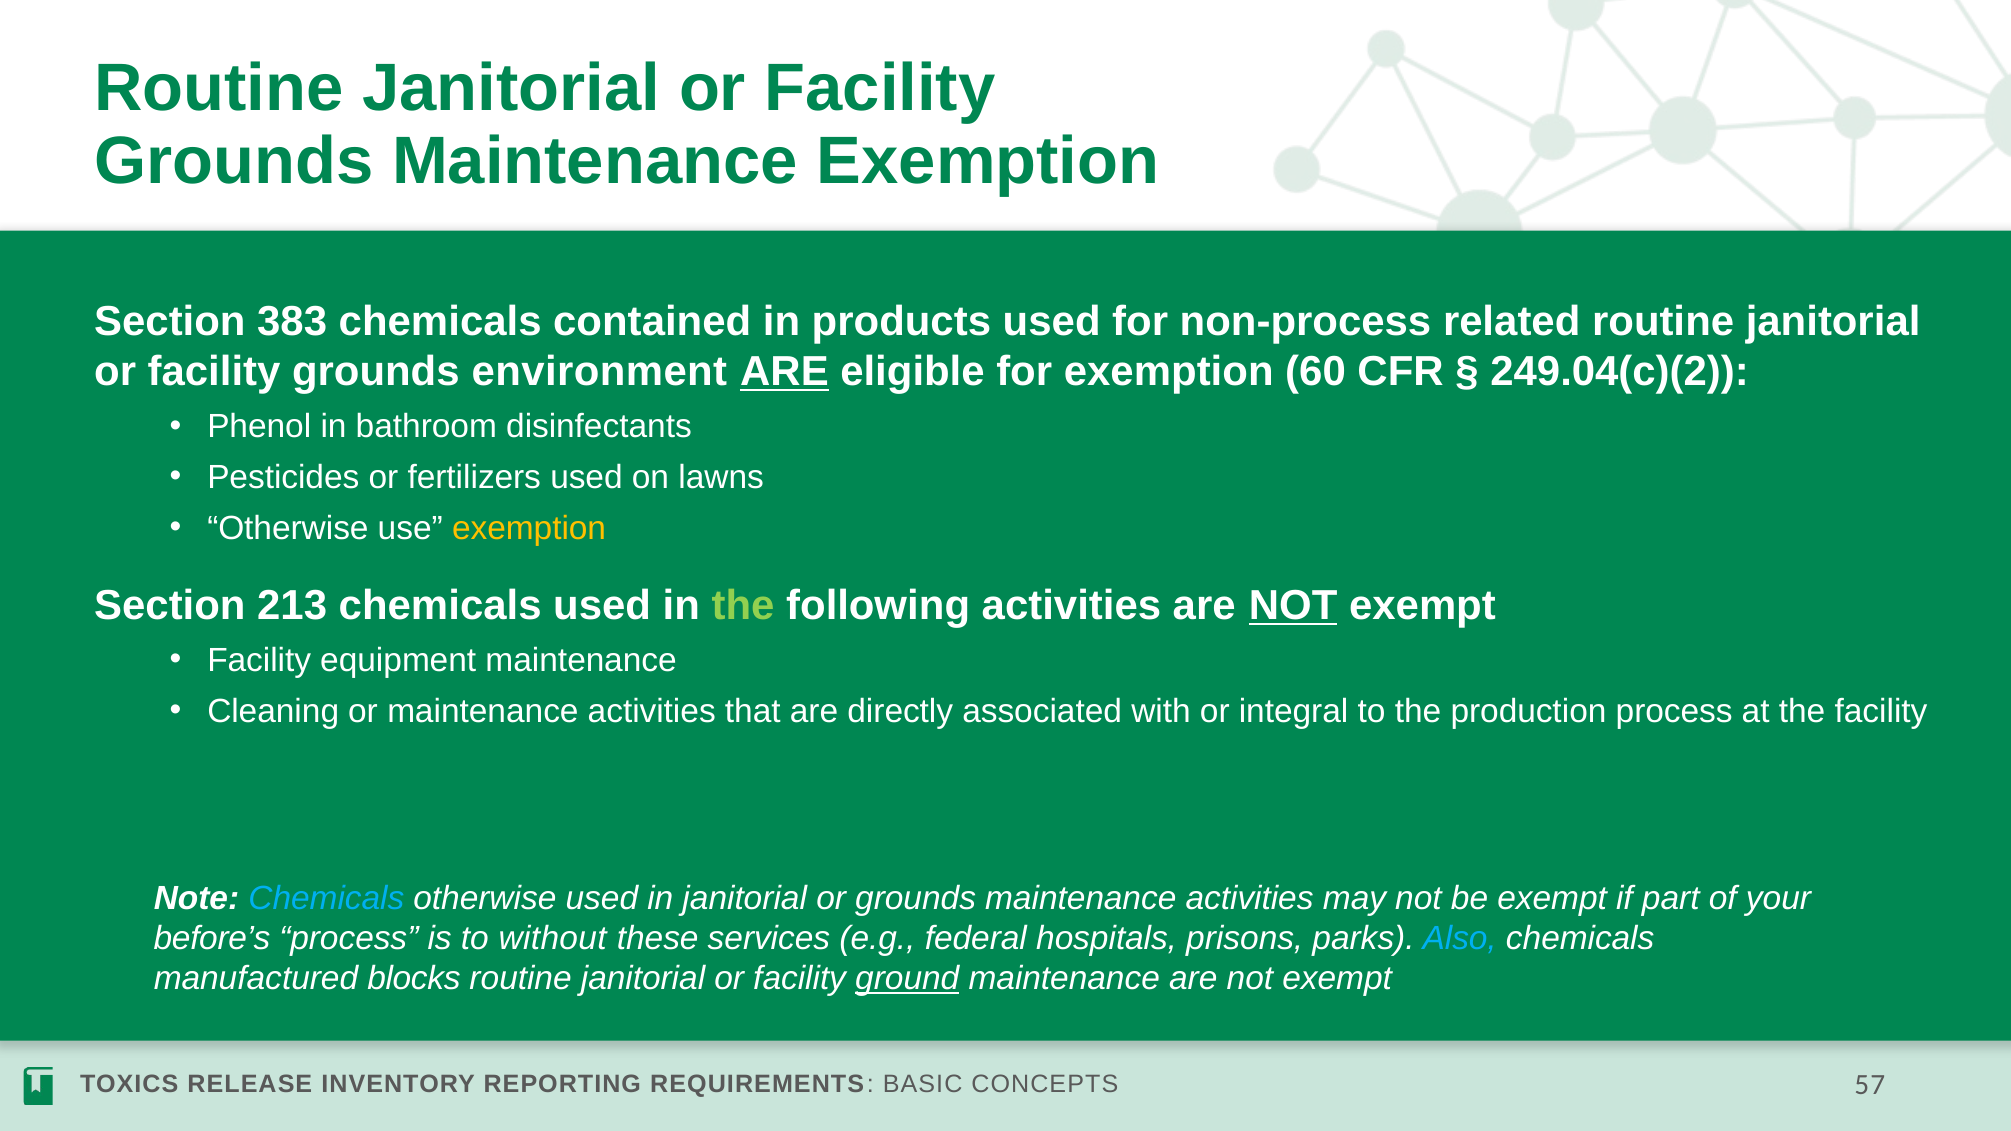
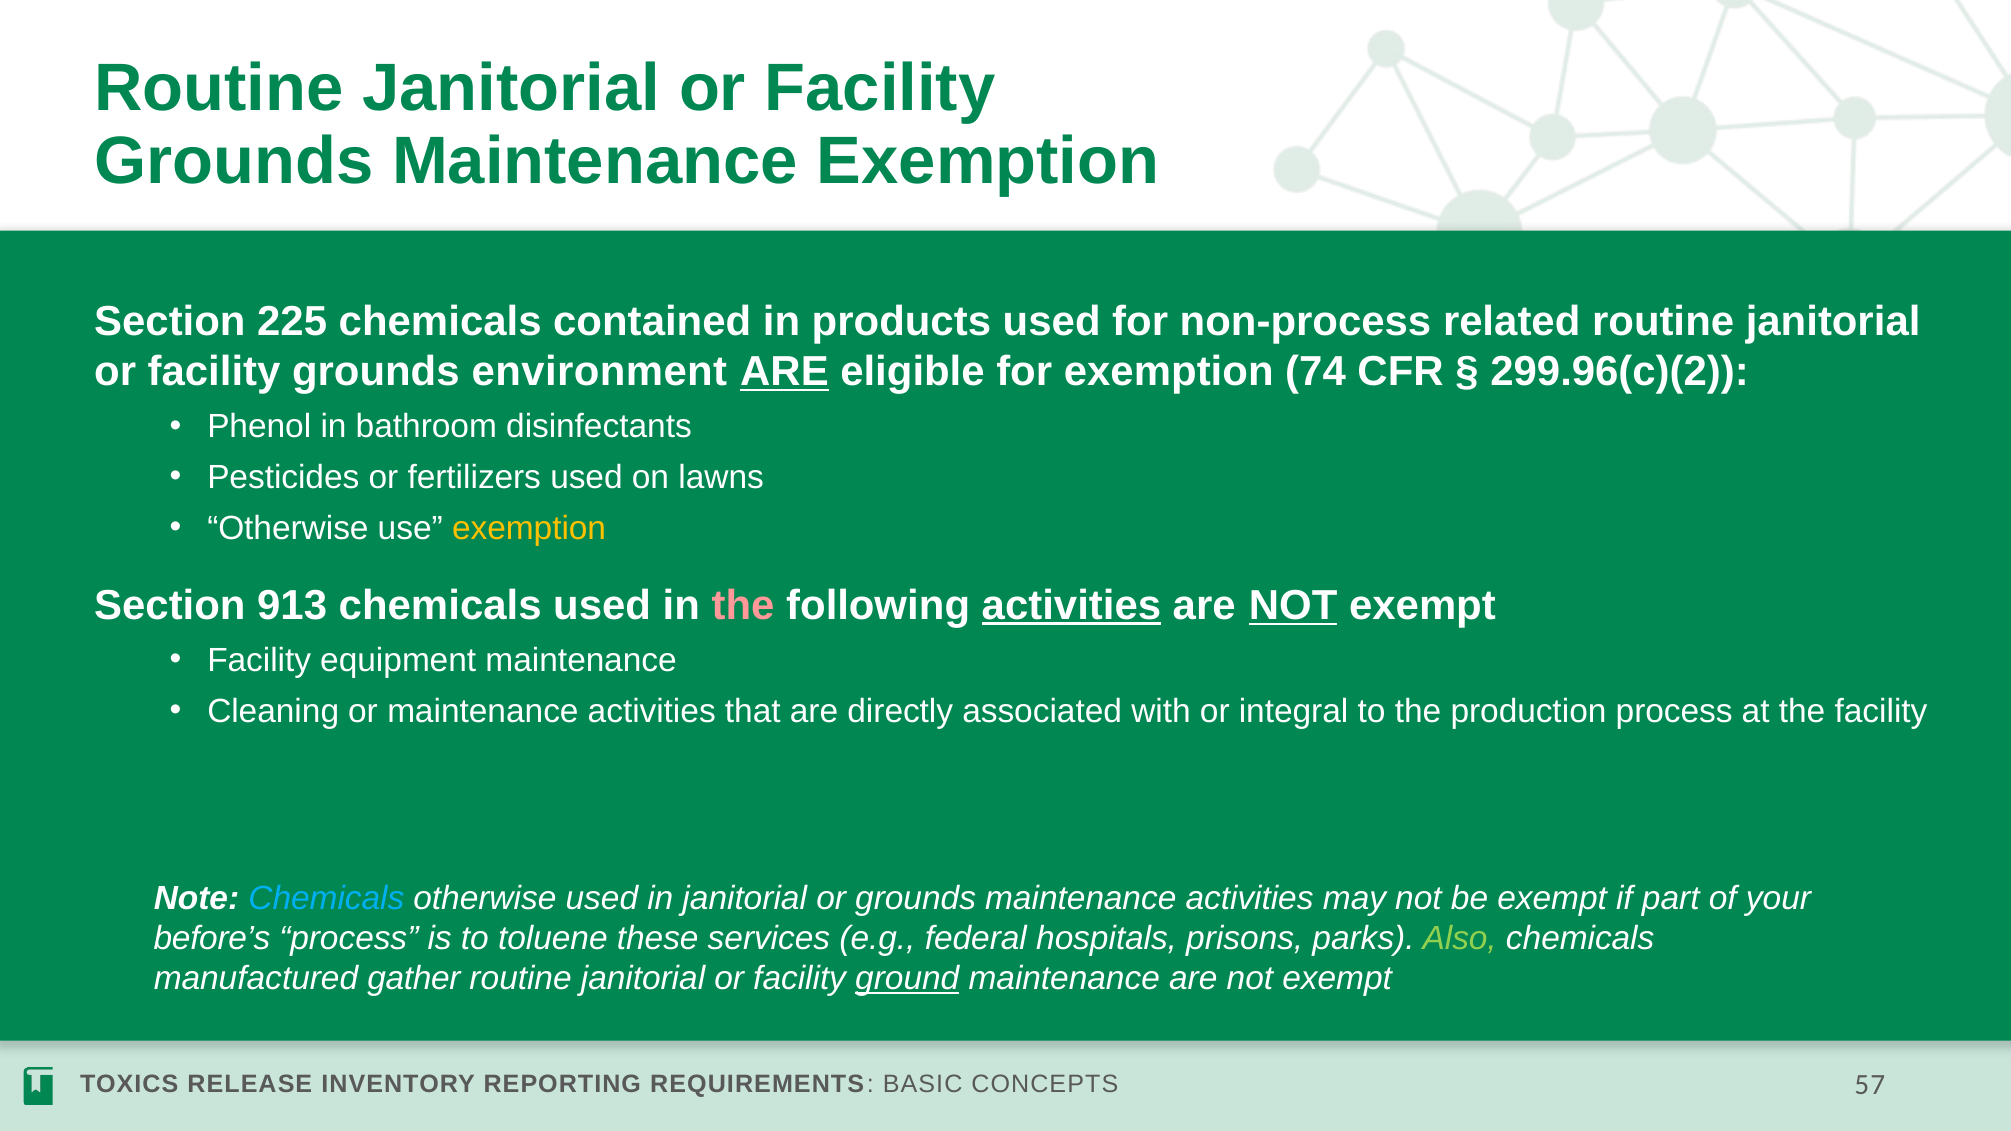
383: 383 -> 225
60: 60 -> 74
249.04(c)(2: 249.04(c)(2 -> 299.96(c)(2
213: 213 -> 913
the at (743, 606) colour: light green -> pink
activities at (1071, 606) underline: none -> present
without: without -> toluene
Also colour: light blue -> light green
blocks: blocks -> gather
